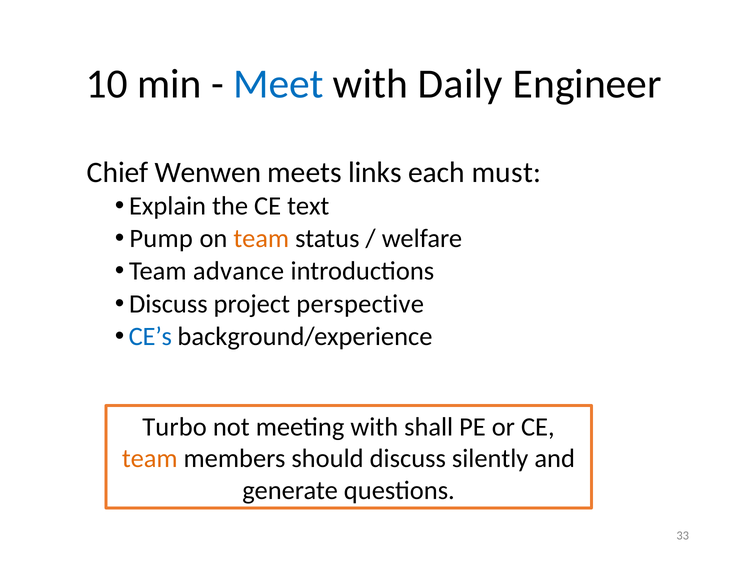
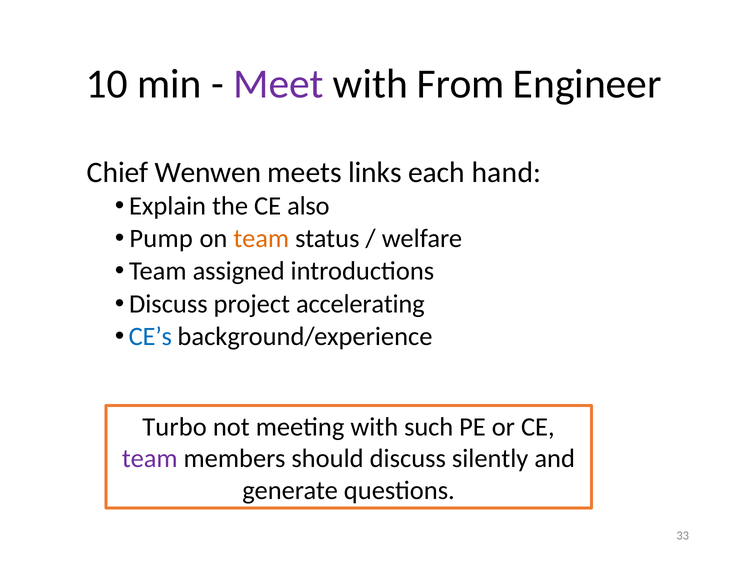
Meet colour: blue -> purple
Daily: Daily -> From
must: must -> hand
text: text -> also
advance: advance -> assigned
perspective: perspective -> accelerating
shall: shall -> such
team at (150, 459) colour: orange -> purple
